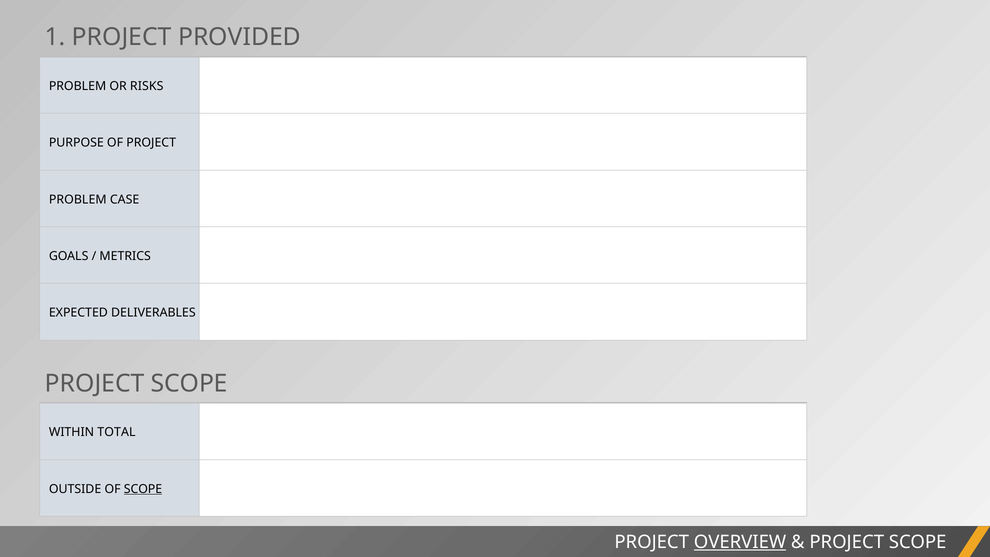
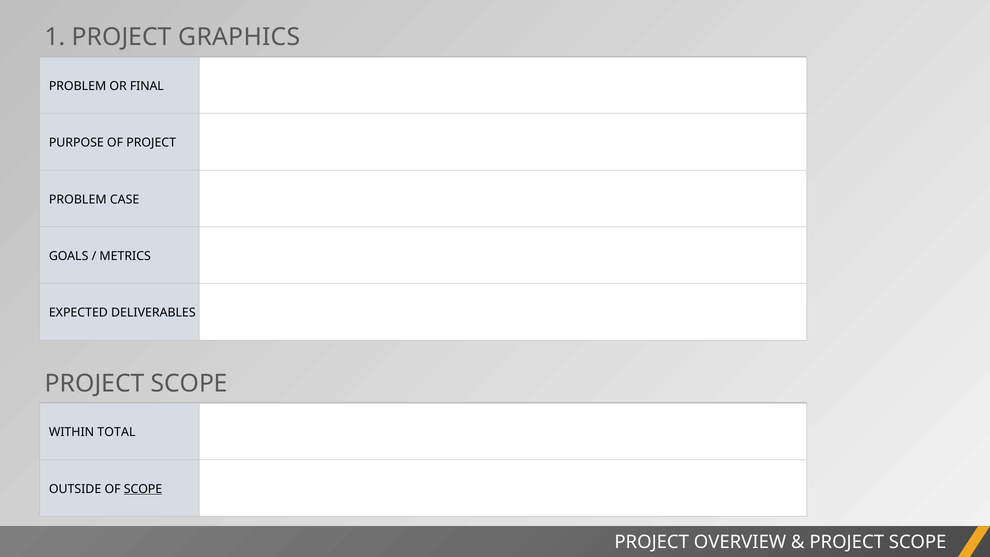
PROVIDED: PROVIDED -> GRAPHICS
RISKS: RISKS -> FINAL
OVERVIEW underline: present -> none
